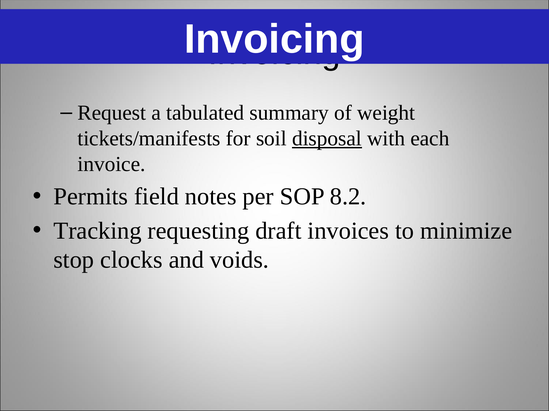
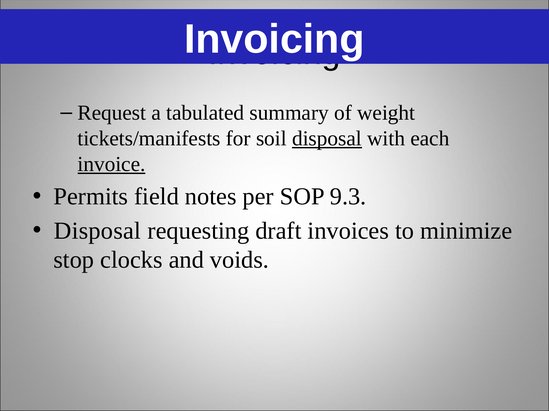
invoice underline: none -> present
8.2: 8.2 -> 9.3
Tracking at (98, 231): Tracking -> Disposal
